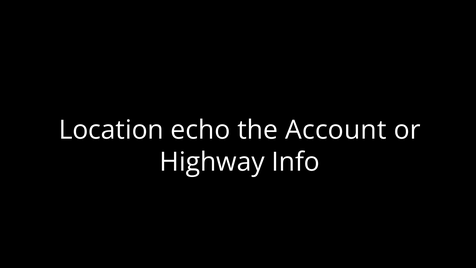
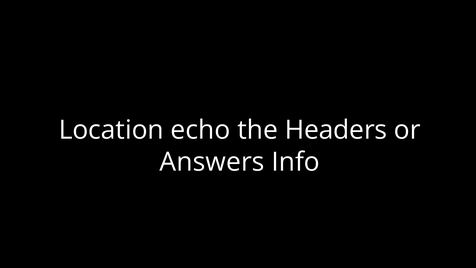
Account: Account -> Headers
Highway: Highway -> Answers
